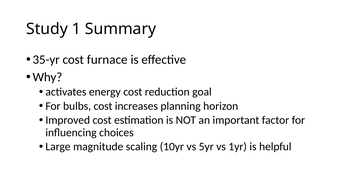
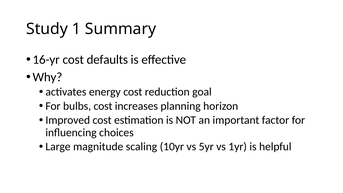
35-yr: 35-yr -> 16-yr
furnace: furnace -> defaults
